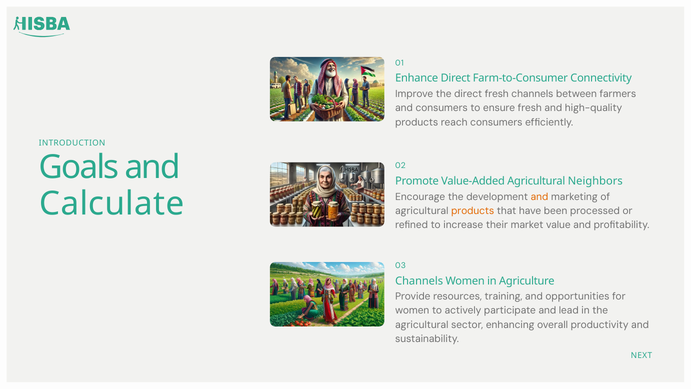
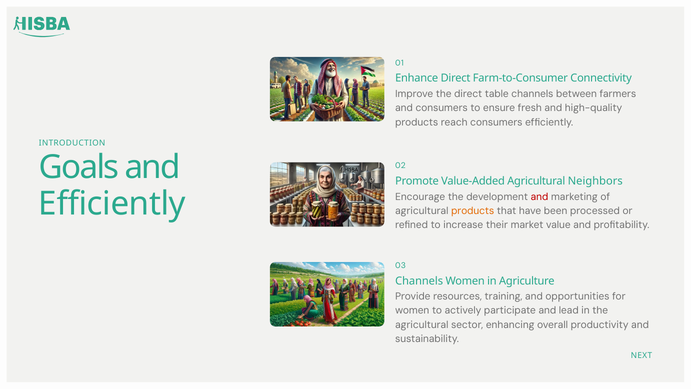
direct fresh: fresh -> table
and at (540, 197) colour: orange -> red
Calculate at (112, 203): Calculate -> Efficiently
